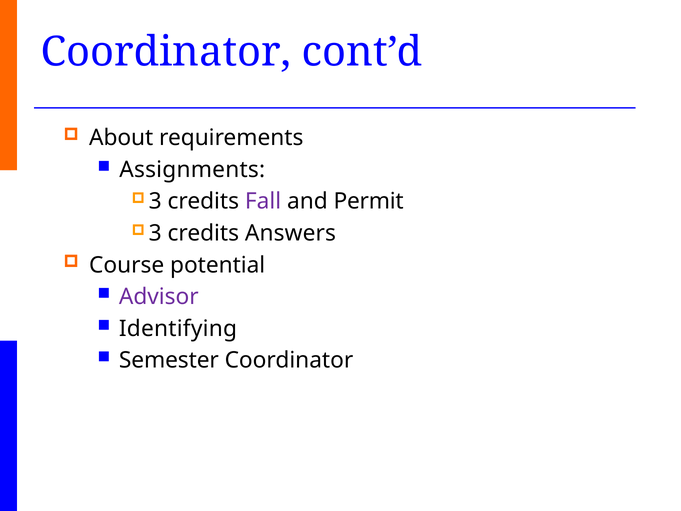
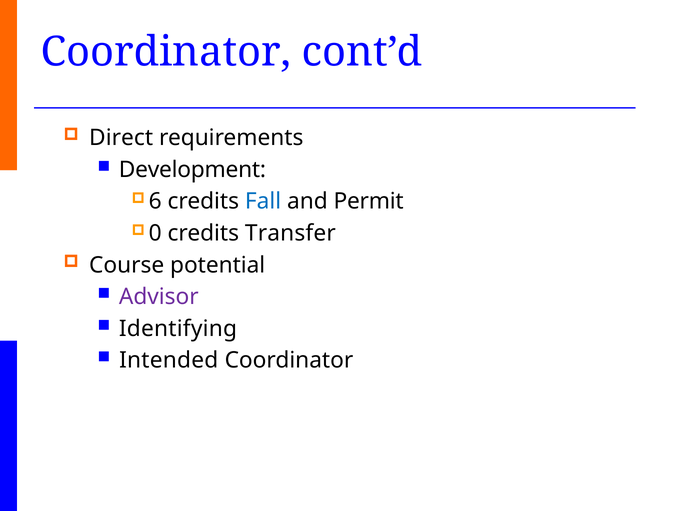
About: About -> Direct
Assignments: Assignments -> Development
3 at (155, 201): 3 -> 6
Fall colour: purple -> blue
3 at (155, 233): 3 -> 0
Answers: Answers -> Transfer
Semester: Semester -> Intended
